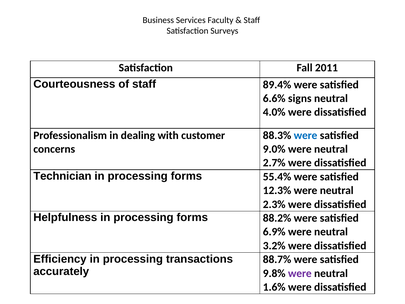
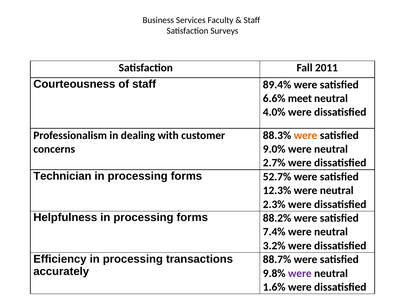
signs: signs -> meet
were at (306, 135) colour: blue -> orange
55.4%: 55.4% -> 52.7%
6.9%: 6.9% -> 7.4%
